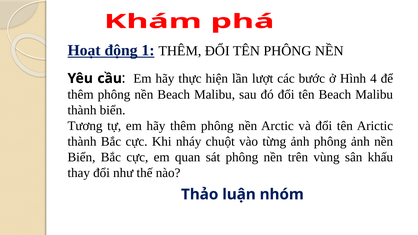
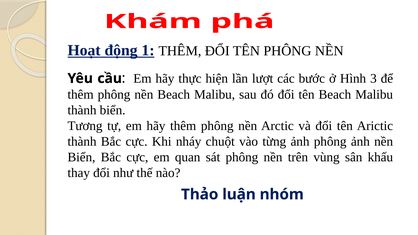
4: 4 -> 3
